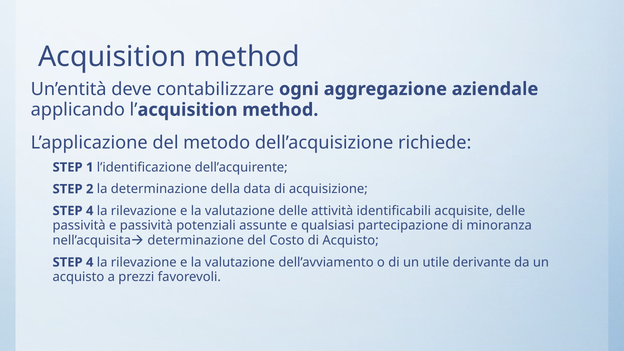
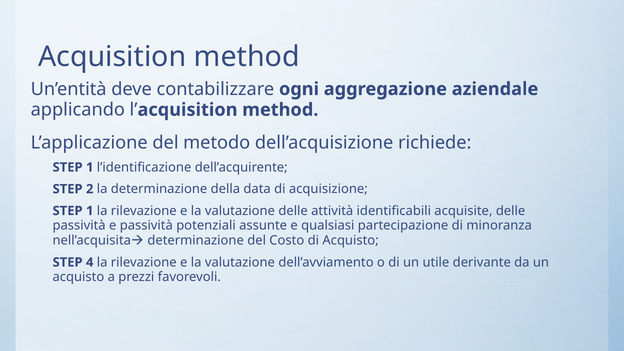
4 at (90, 211): 4 -> 1
